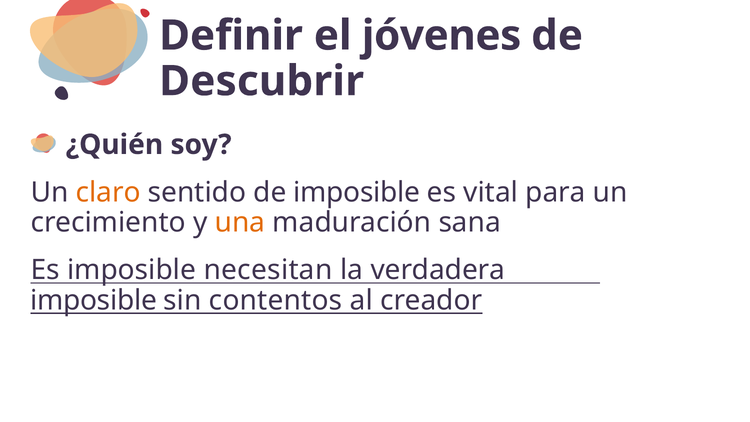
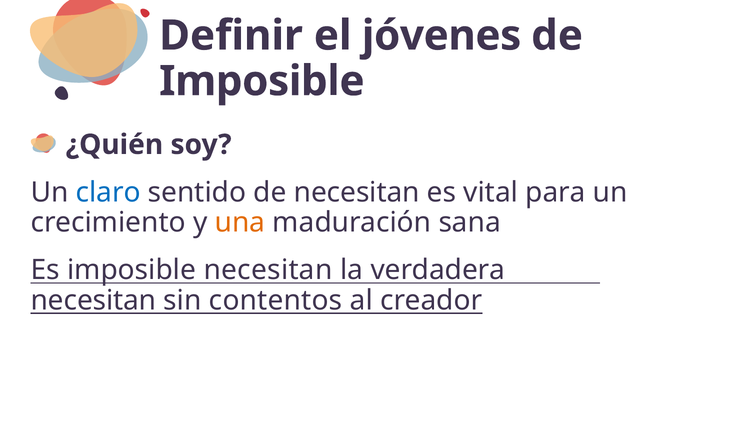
Descubrir at (262, 81): Descubrir -> Imposible
claro colour: orange -> blue
de imposible: imposible -> necesitan
imposible at (94, 301): imposible -> necesitan
